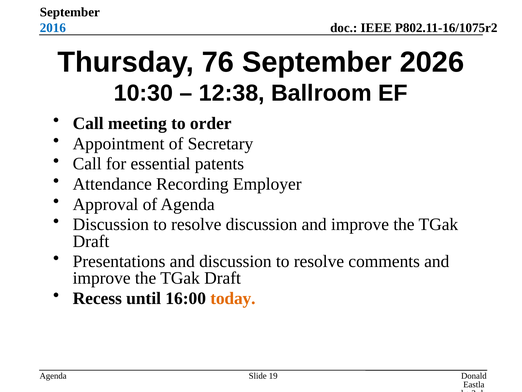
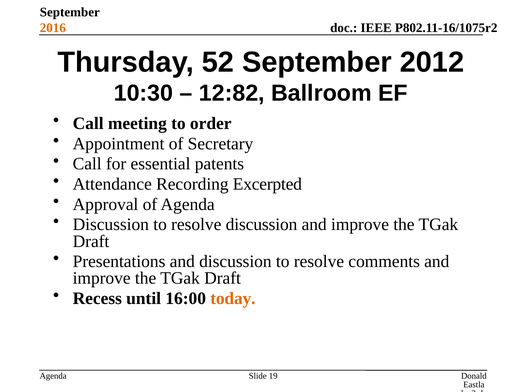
2016 colour: blue -> orange
76: 76 -> 52
2026: 2026 -> 2012
12:38: 12:38 -> 12:82
Employer: Employer -> Excerpted
